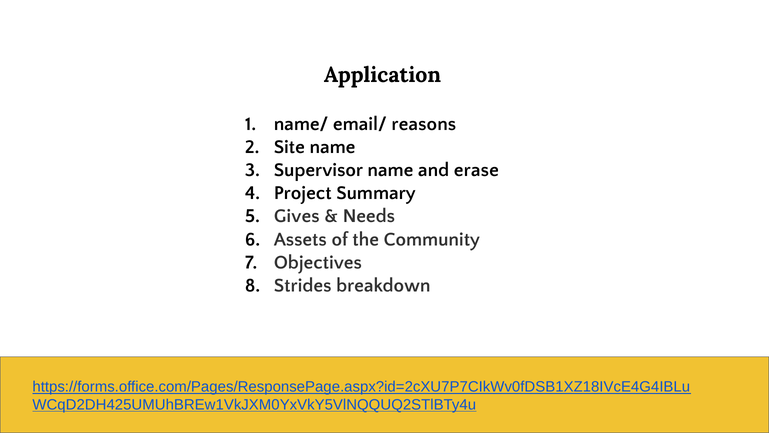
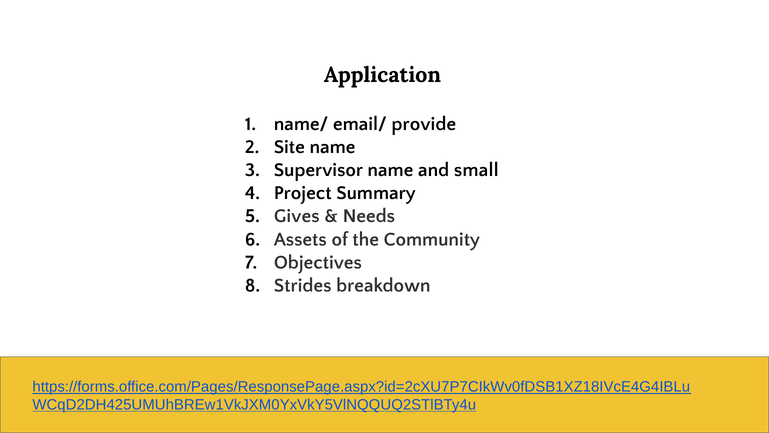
reasons: reasons -> provide
erase: erase -> small
